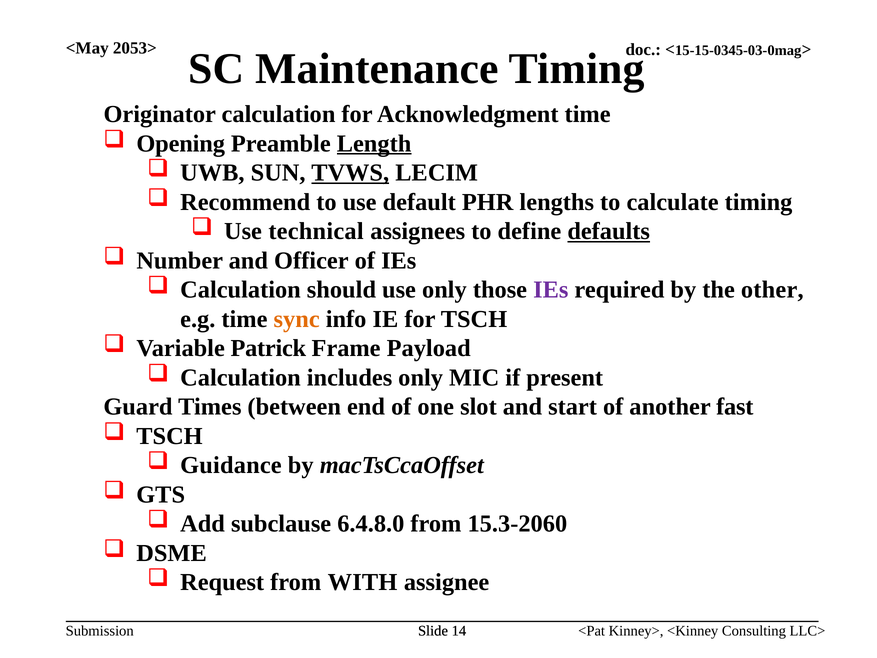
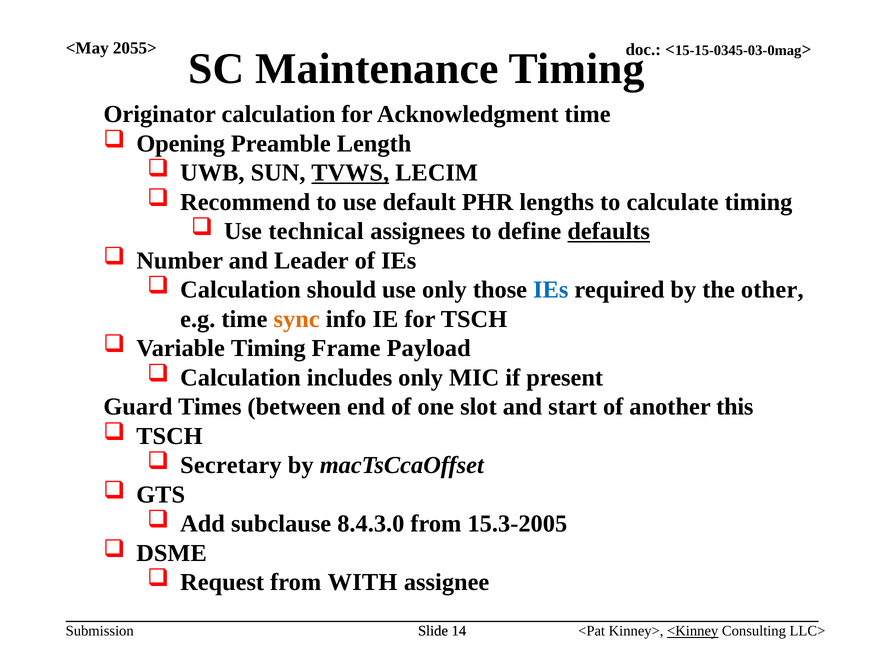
2053>: 2053> -> 2055>
Length underline: present -> none
Officer: Officer -> Leader
IEs at (551, 290) colour: purple -> blue
Variable Patrick: Patrick -> Timing
fast: fast -> this
Guidance: Guidance -> Secretary
6.4.8.0: 6.4.8.0 -> 8.4.3.0
15.3-2060: 15.3-2060 -> 15.3-2005
<Kinney underline: none -> present
